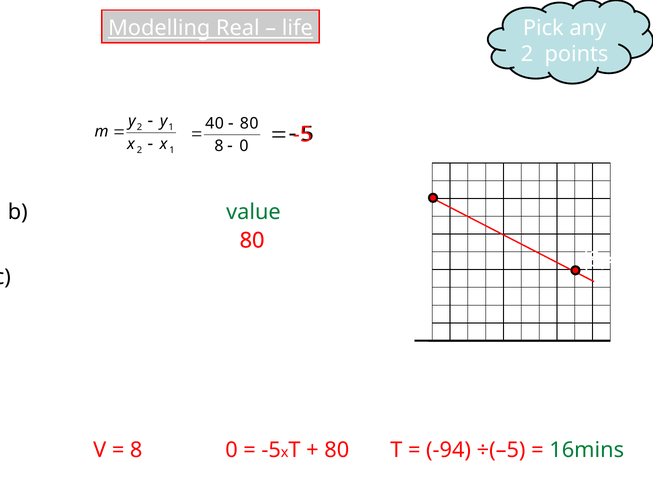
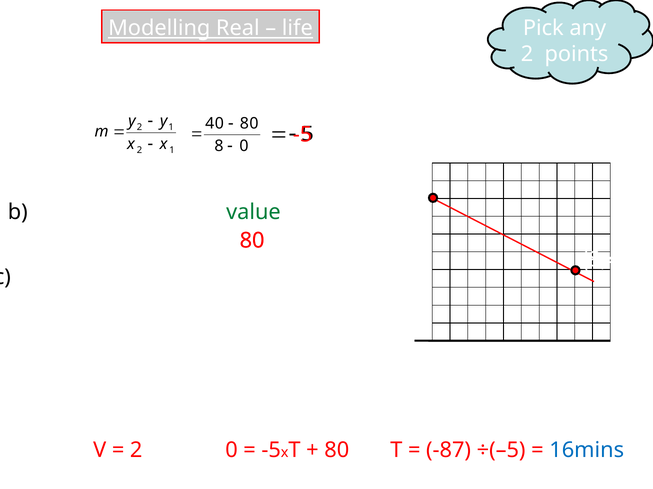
8 at (136, 451): 8 -> 2
-94: -94 -> -87
16mins colour: green -> blue
